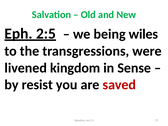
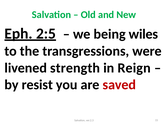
kingdom: kingdom -> strength
Sense: Sense -> Reign
